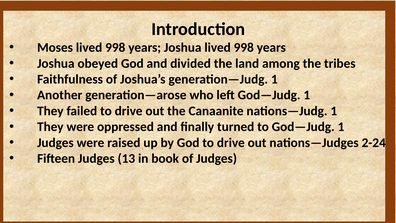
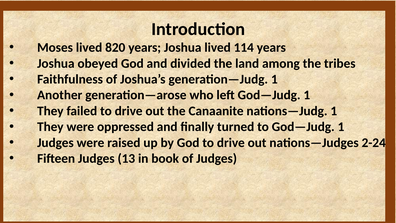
Moses lived 998: 998 -> 820
Joshua lived 998: 998 -> 114
